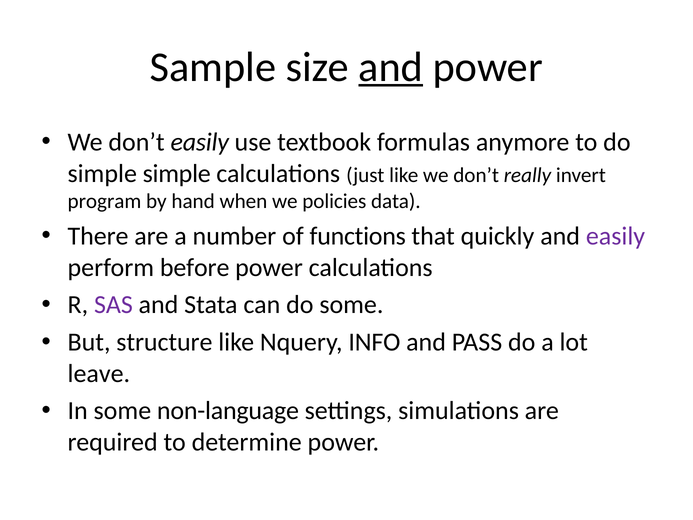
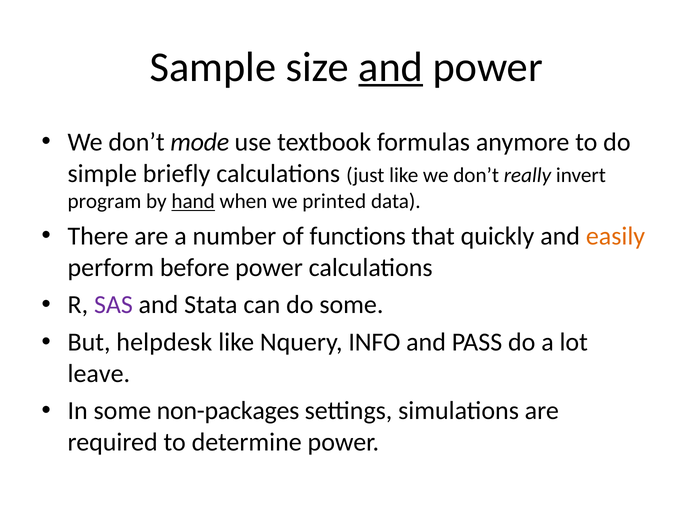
don’t easily: easily -> mode
simple simple: simple -> briefly
hand underline: none -> present
policies: policies -> printed
easily at (615, 236) colour: purple -> orange
structure: structure -> helpdesk
non-language: non-language -> non-packages
